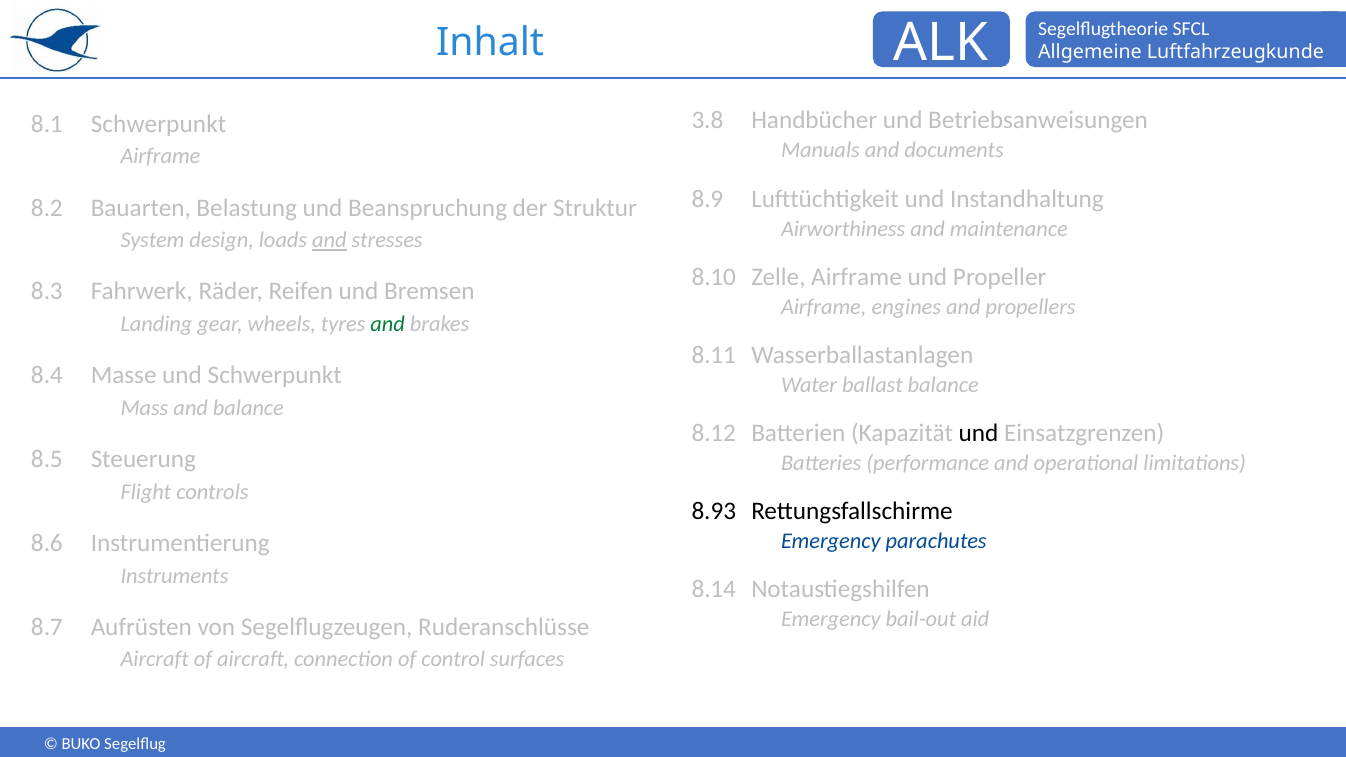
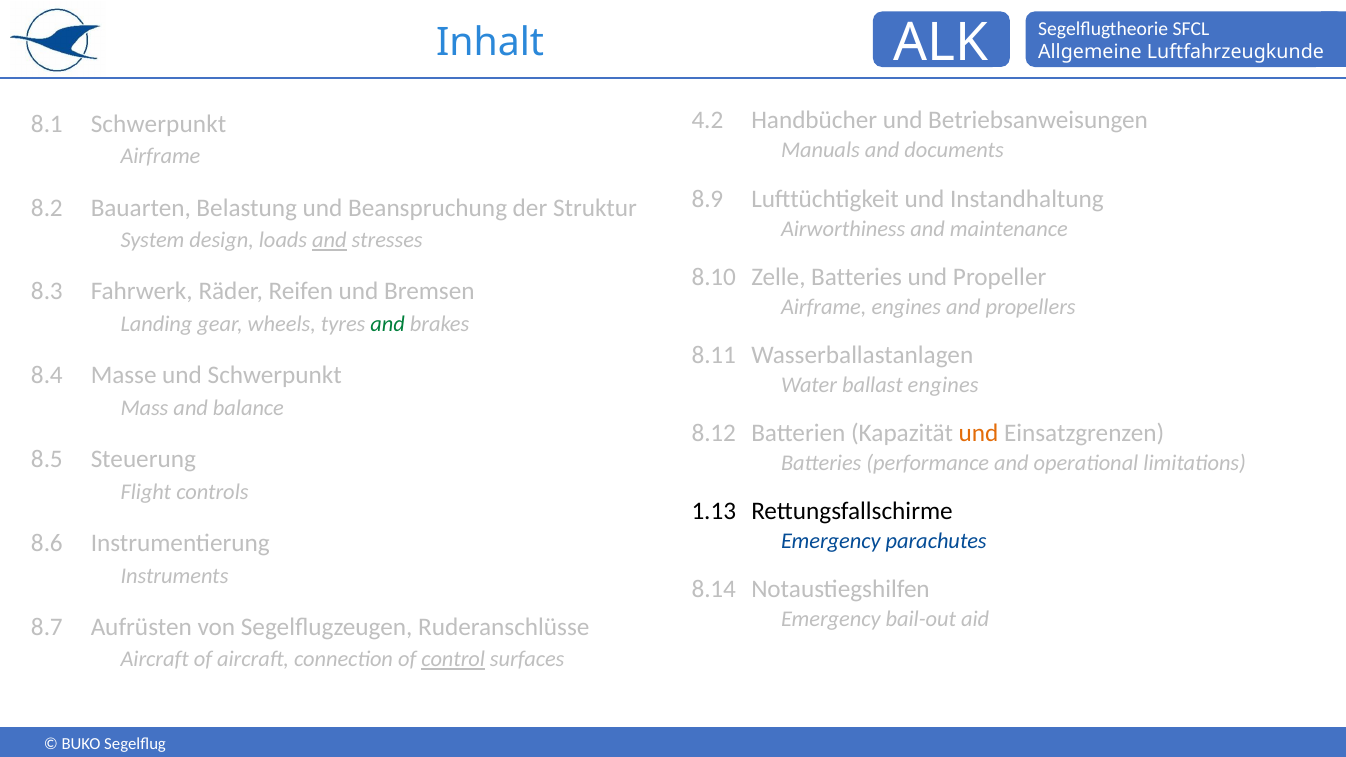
3.8: 3.8 -> 4.2
Zelle Airframe: Airframe -> Batteries
ballast balance: balance -> engines
und at (979, 433) colour: black -> orange
8.93: 8.93 -> 1.13
control underline: none -> present
